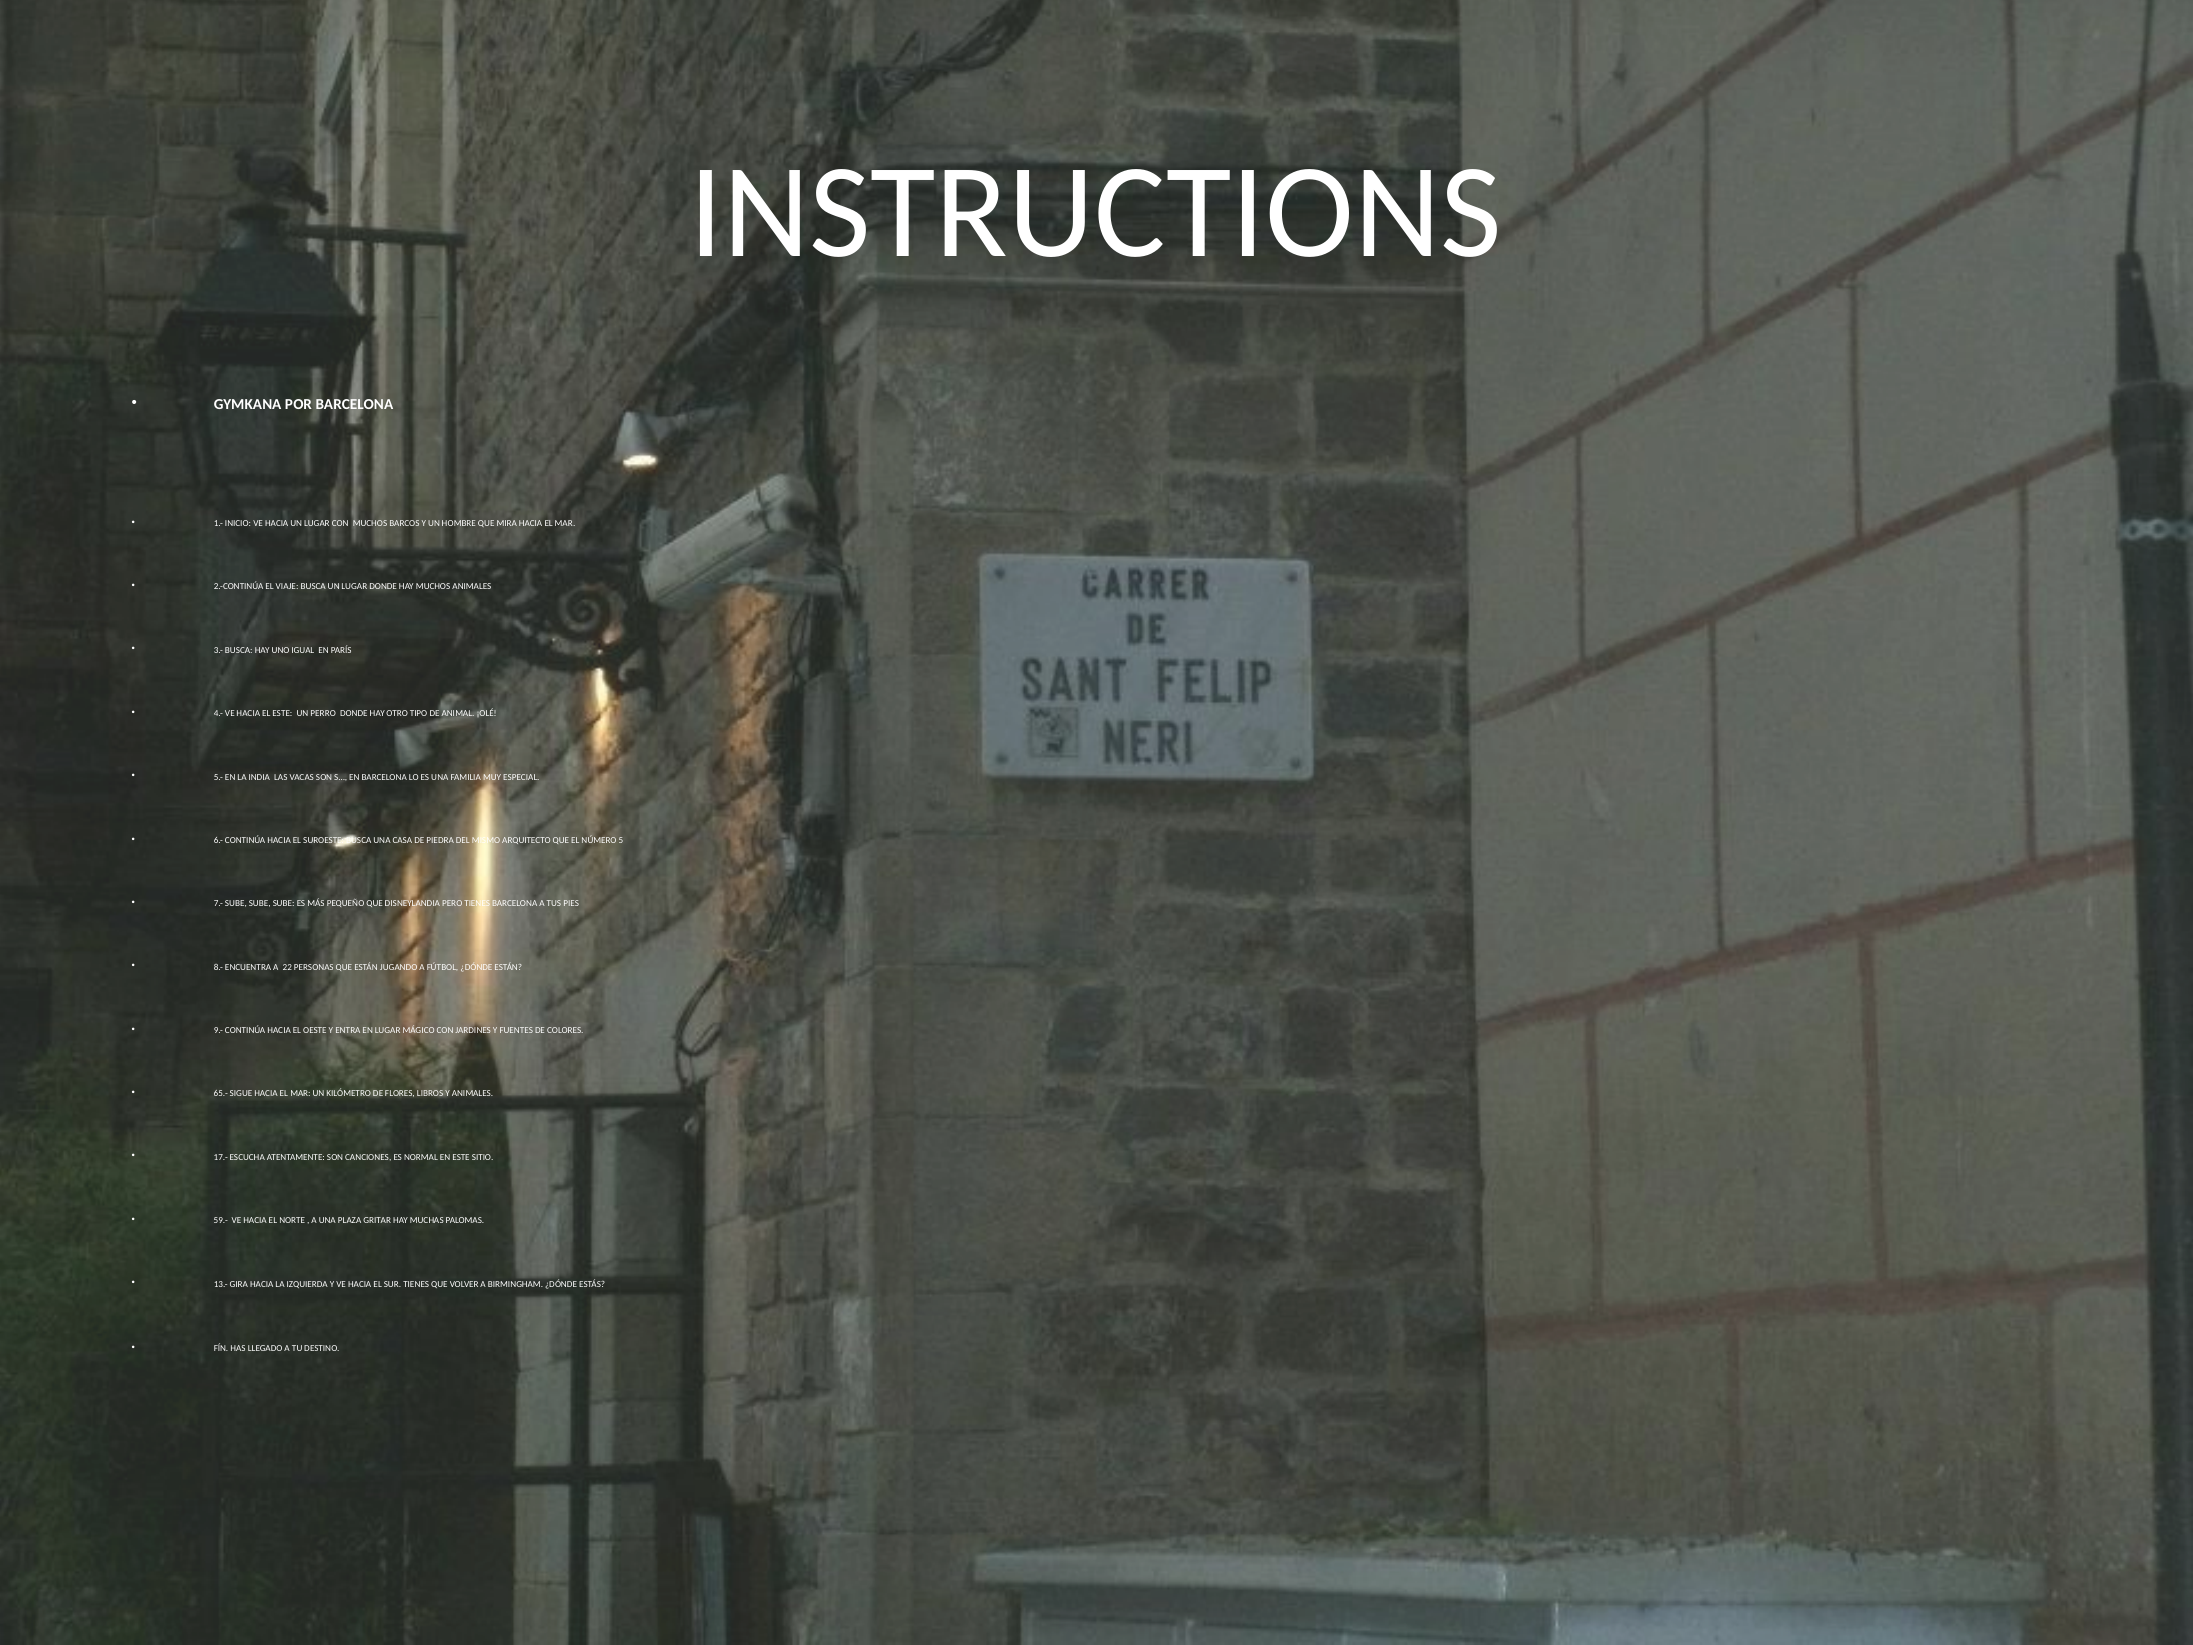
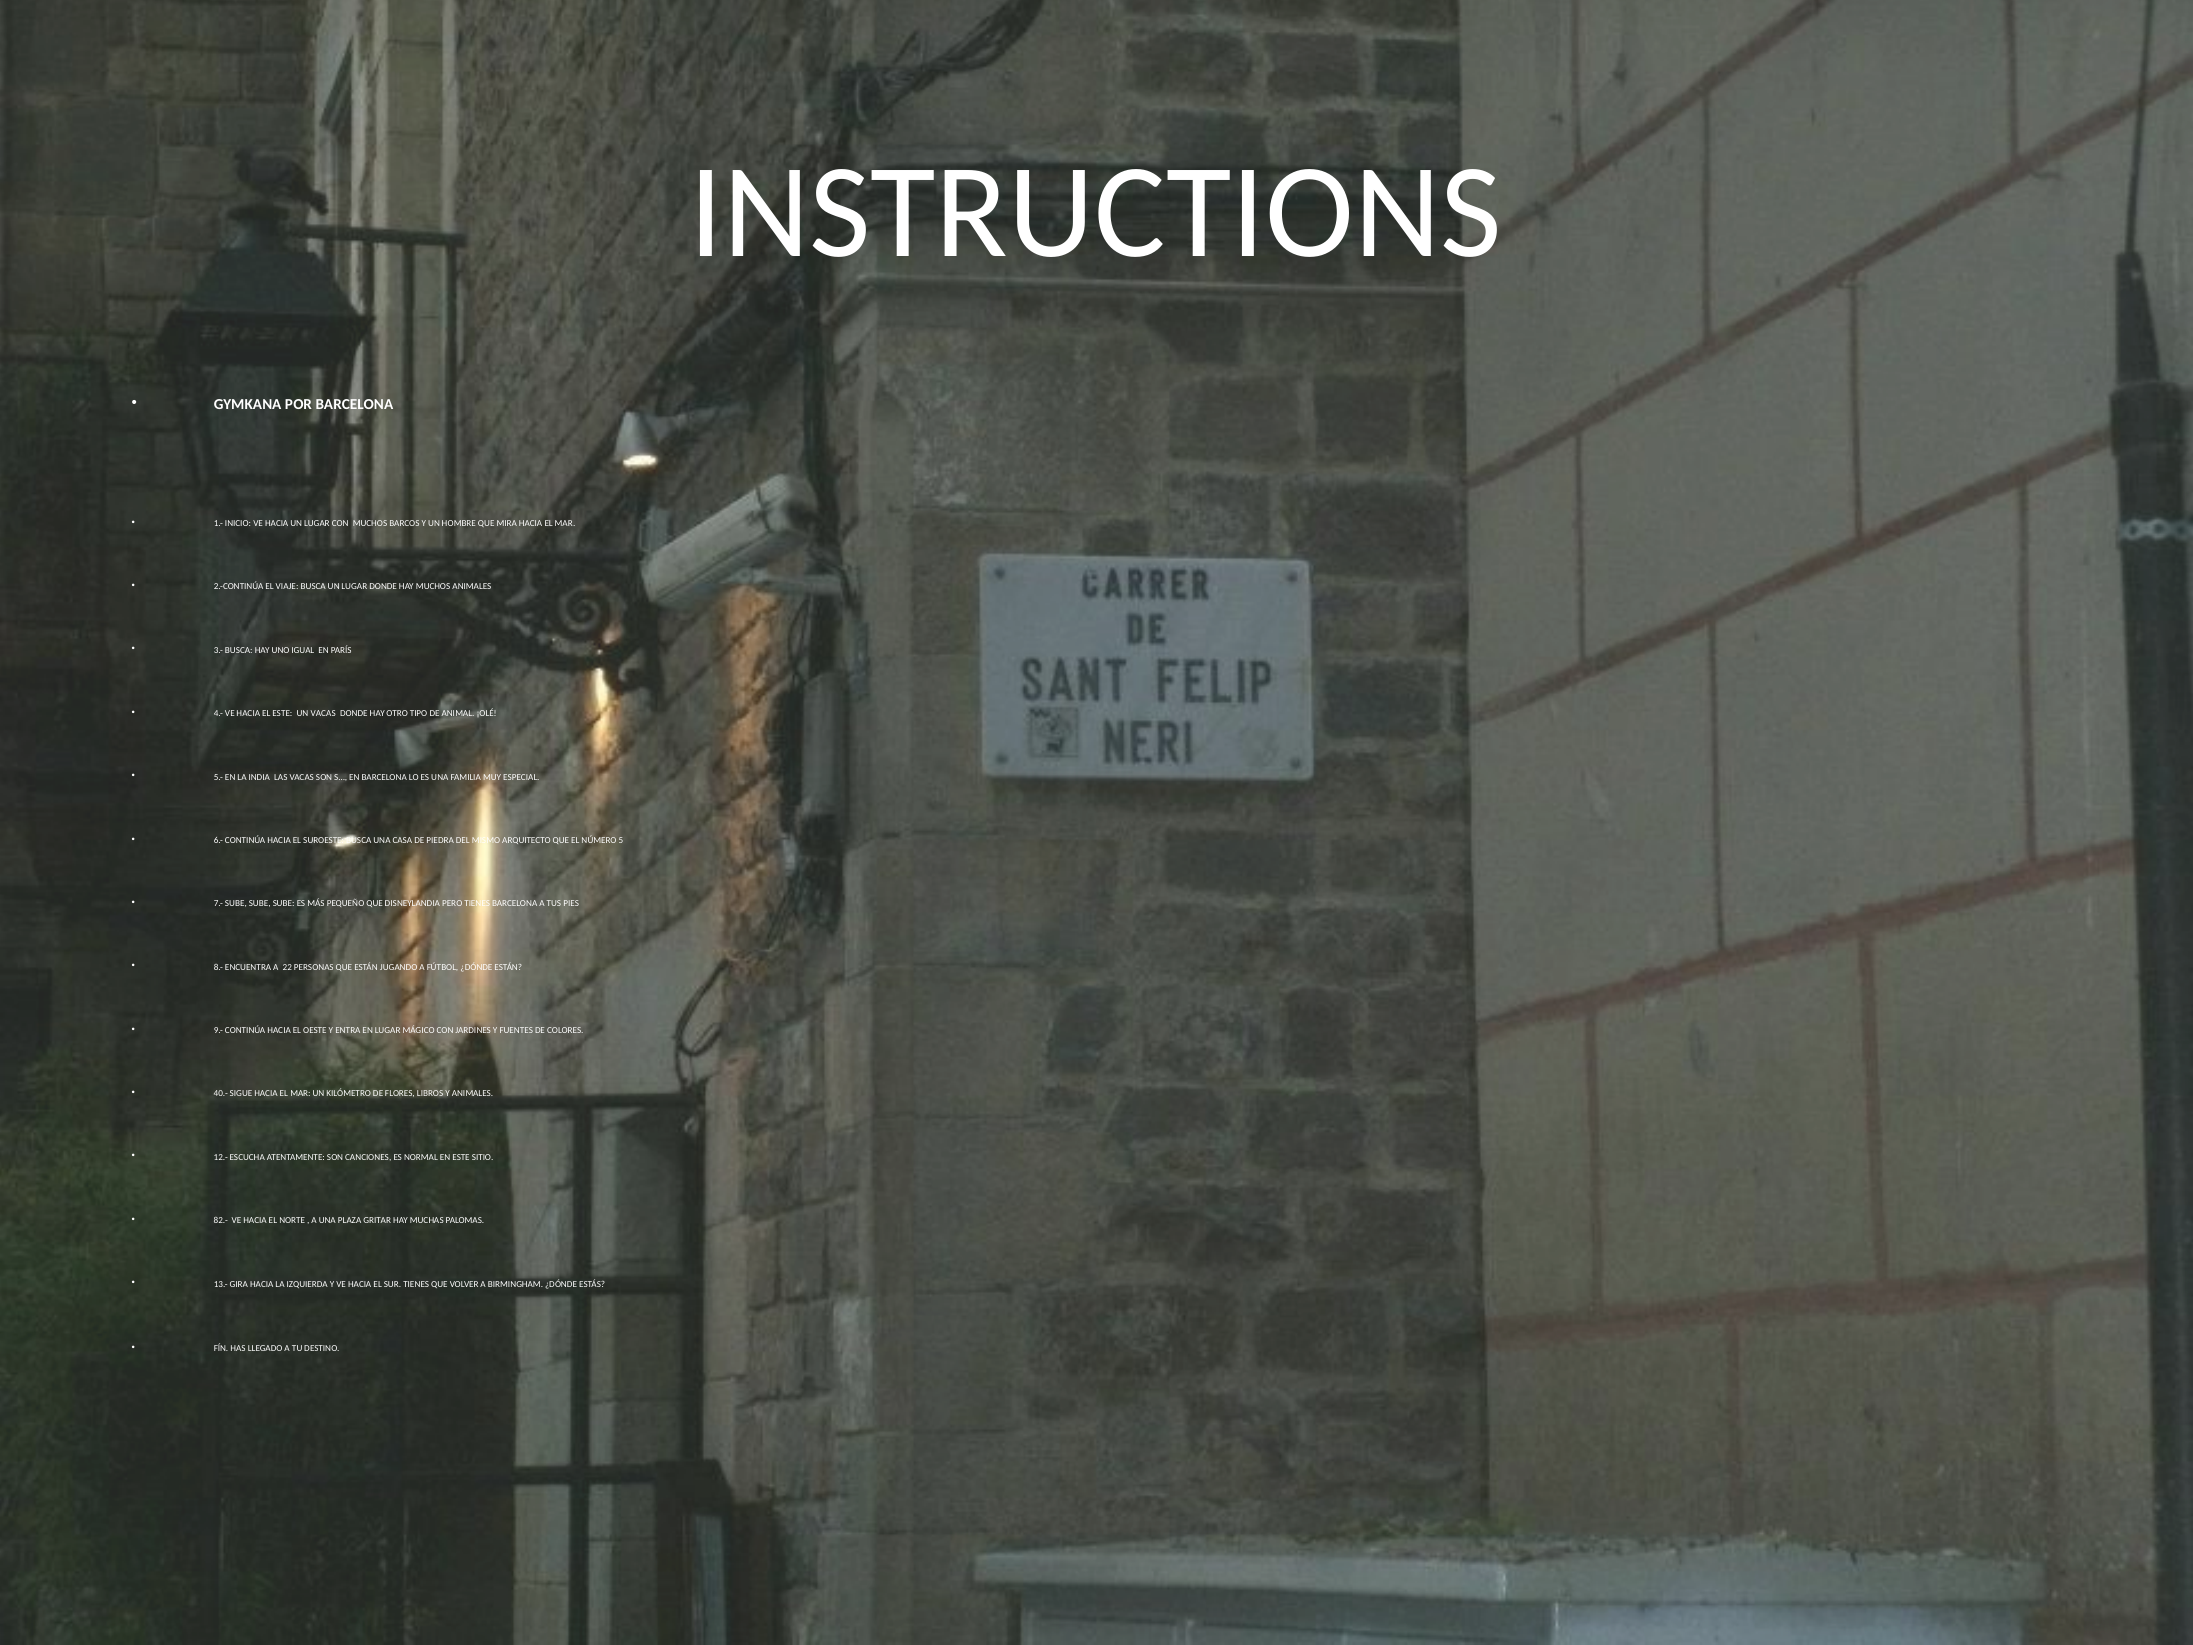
UN PERRO: PERRO -> VACAS
65.-: 65.- -> 40.-
17.-: 17.- -> 12.-
59.-: 59.- -> 82.-
